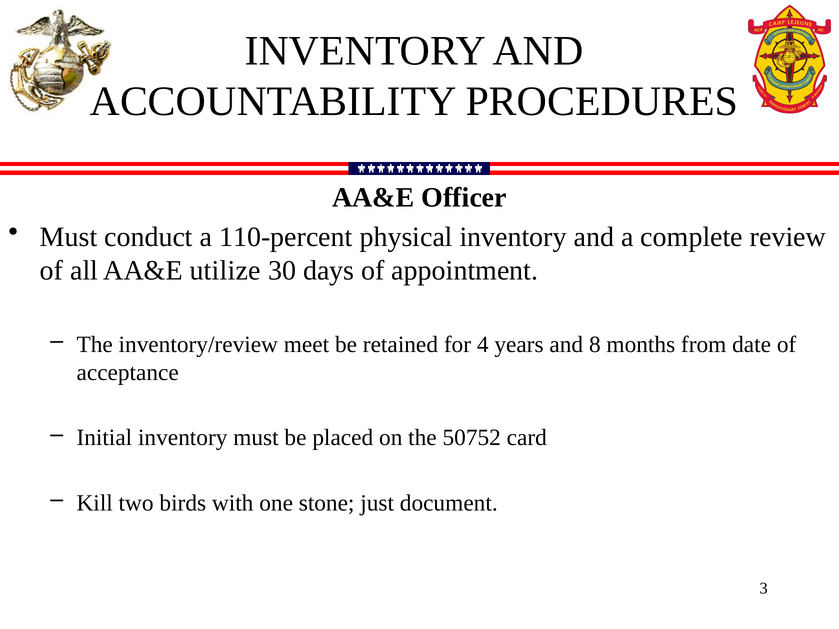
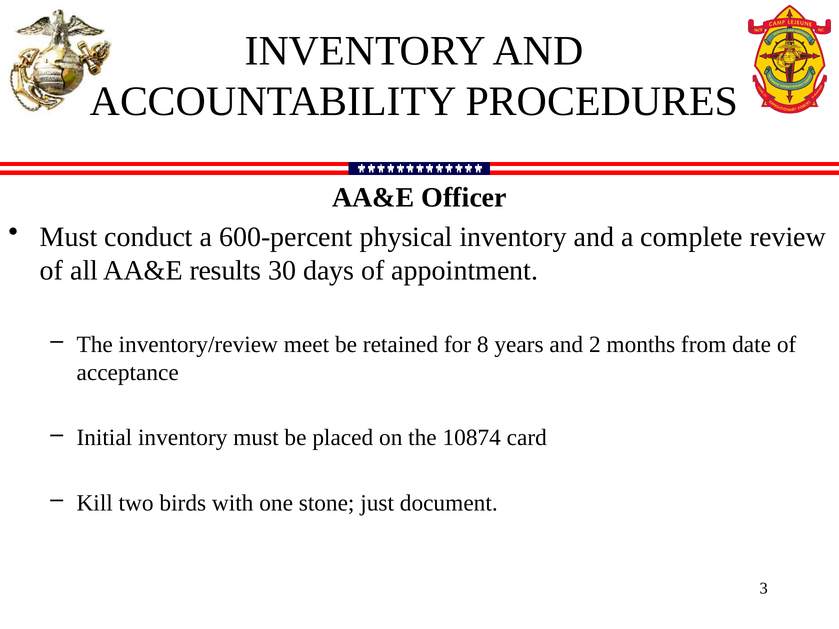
110-percent: 110-percent -> 600-percent
utilize: utilize -> results
4: 4 -> 8
8: 8 -> 2
50752: 50752 -> 10874
